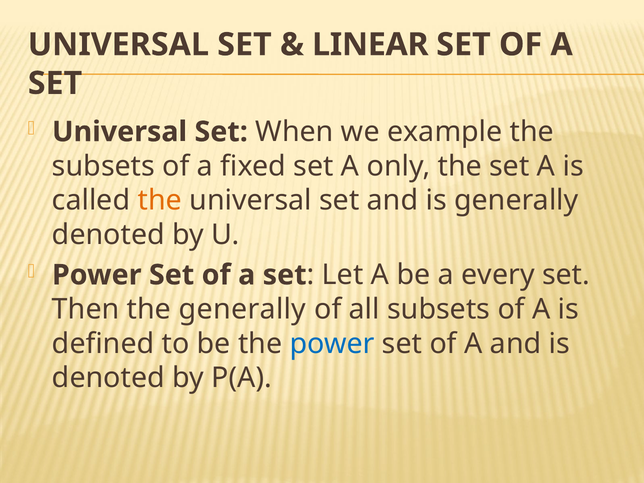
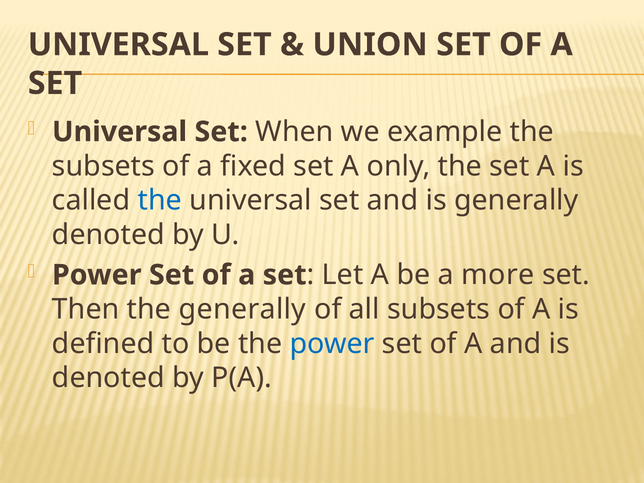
LINEAR: LINEAR -> UNION
the at (160, 201) colour: orange -> blue
every: every -> more
